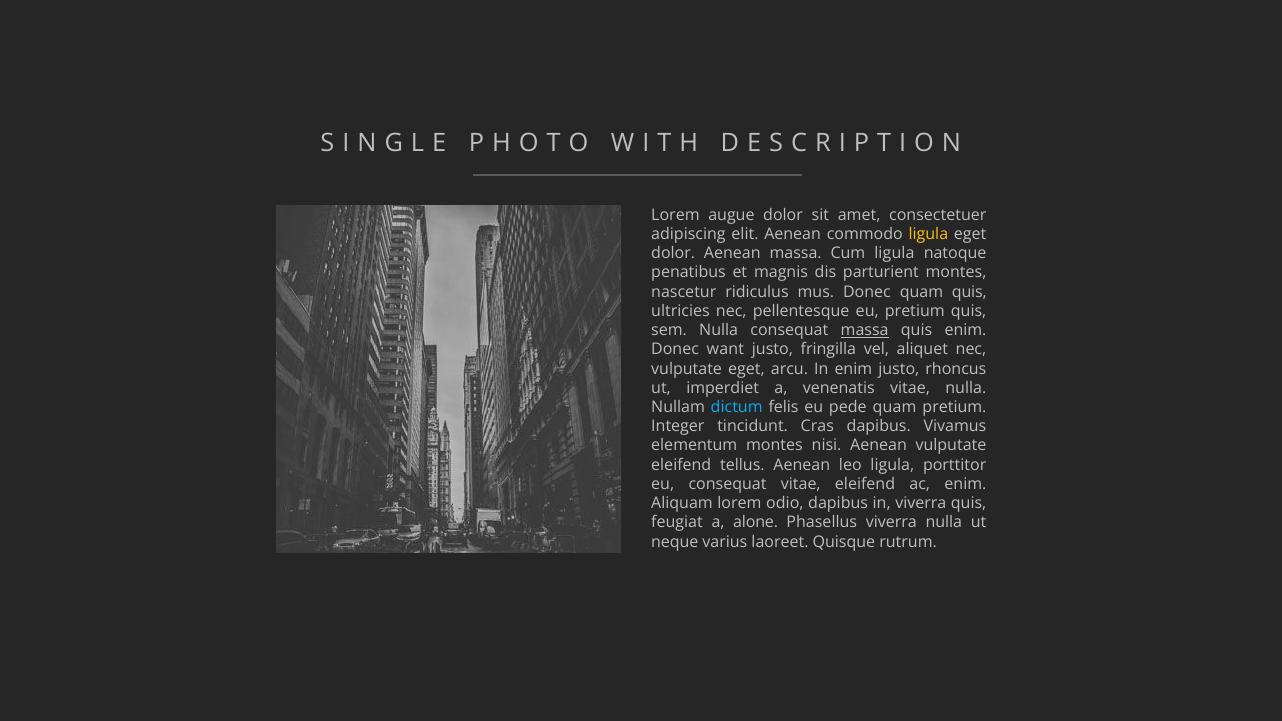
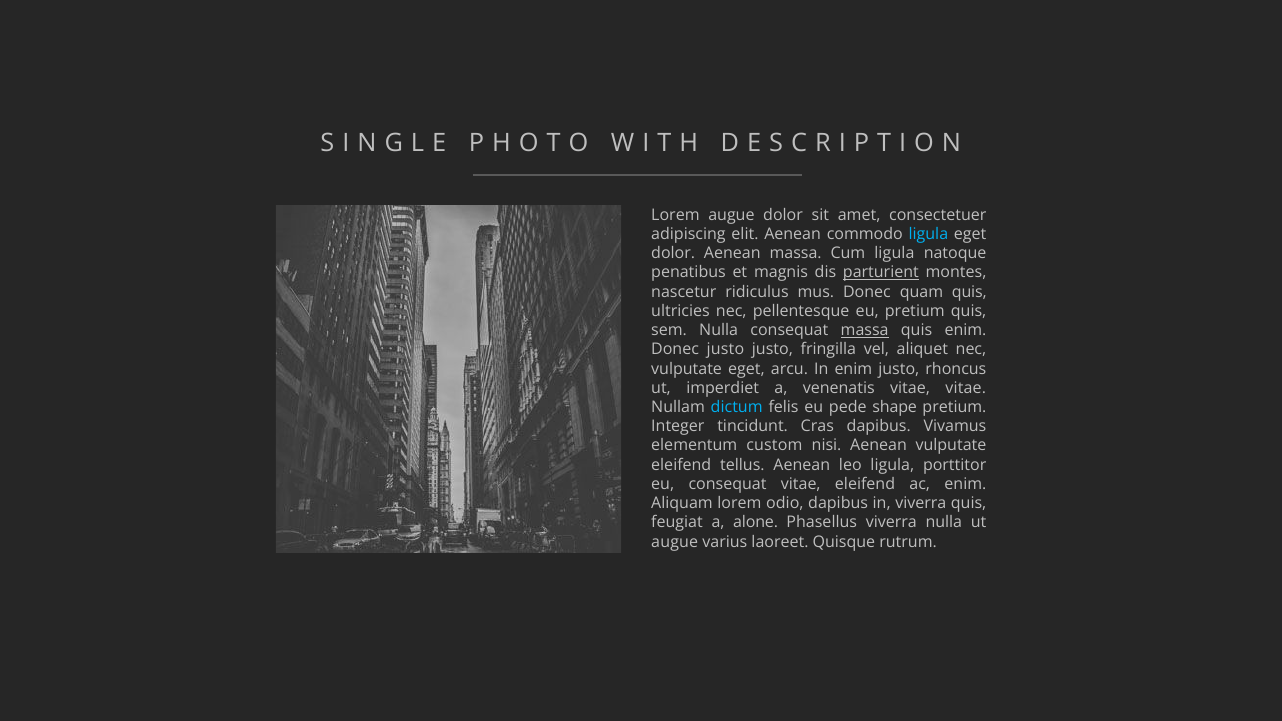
ligula at (928, 234) colour: yellow -> light blue
parturient underline: none -> present
Donec want: want -> justo
vitae nulla: nulla -> vitae
pede quam: quam -> shape
elementum montes: montes -> custom
neque at (675, 542): neque -> augue
